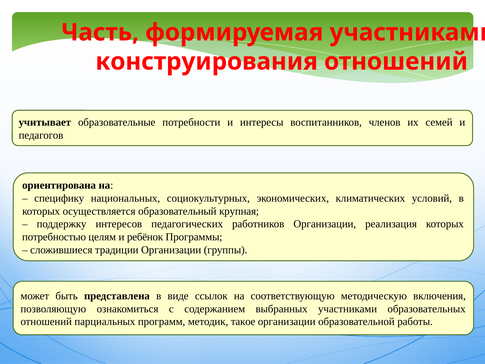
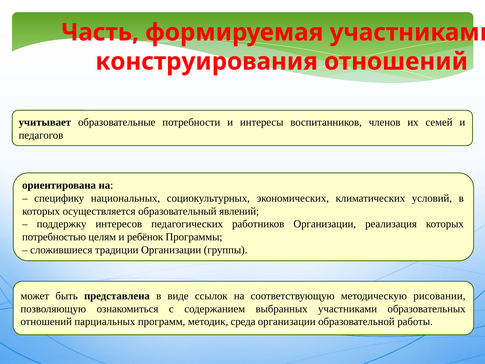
крупная: крупная -> явлений
включения: включения -> рисовании
такое: такое -> среда
